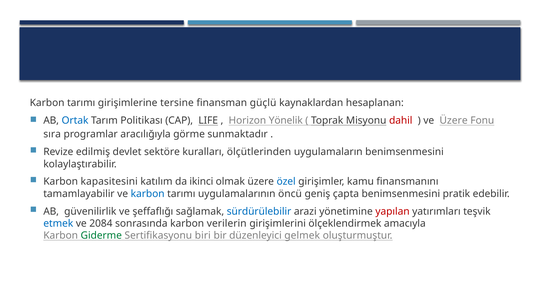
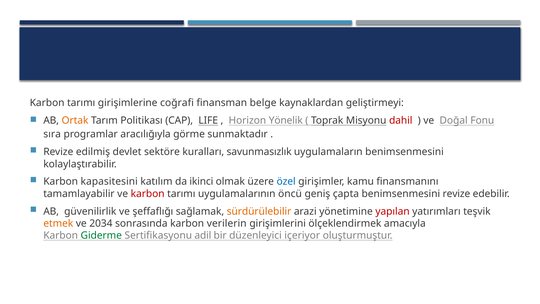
tersine: tersine -> coğrafi
güçlü: güçlü -> belge
hesaplanan: hesaplanan -> geliştirmeyi
Ortak colour: blue -> orange
ve Üzere: Üzere -> Doğal
ölçütlerinden: ölçütlerinden -> savunmasızlık
karbon at (148, 194) colour: blue -> red
benimsenmesini pratik: pratik -> revize
sürdürülebilir colour: blue -> orange
etmek colour: blue -> orange
2084: 2084 -> 2034
biri: biri -> adil
gelmek: gelmek -> içeriyor
